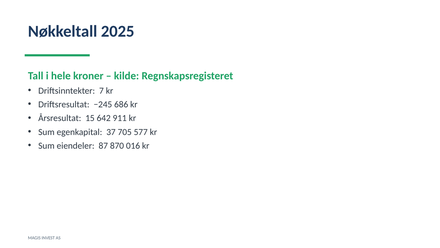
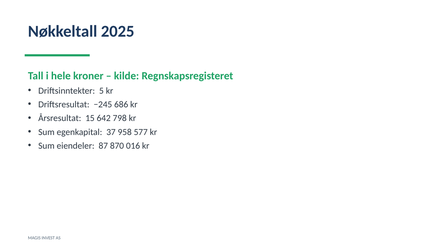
7: 7 -> 5
911: 911 -> 798
705: 705 -> 958
